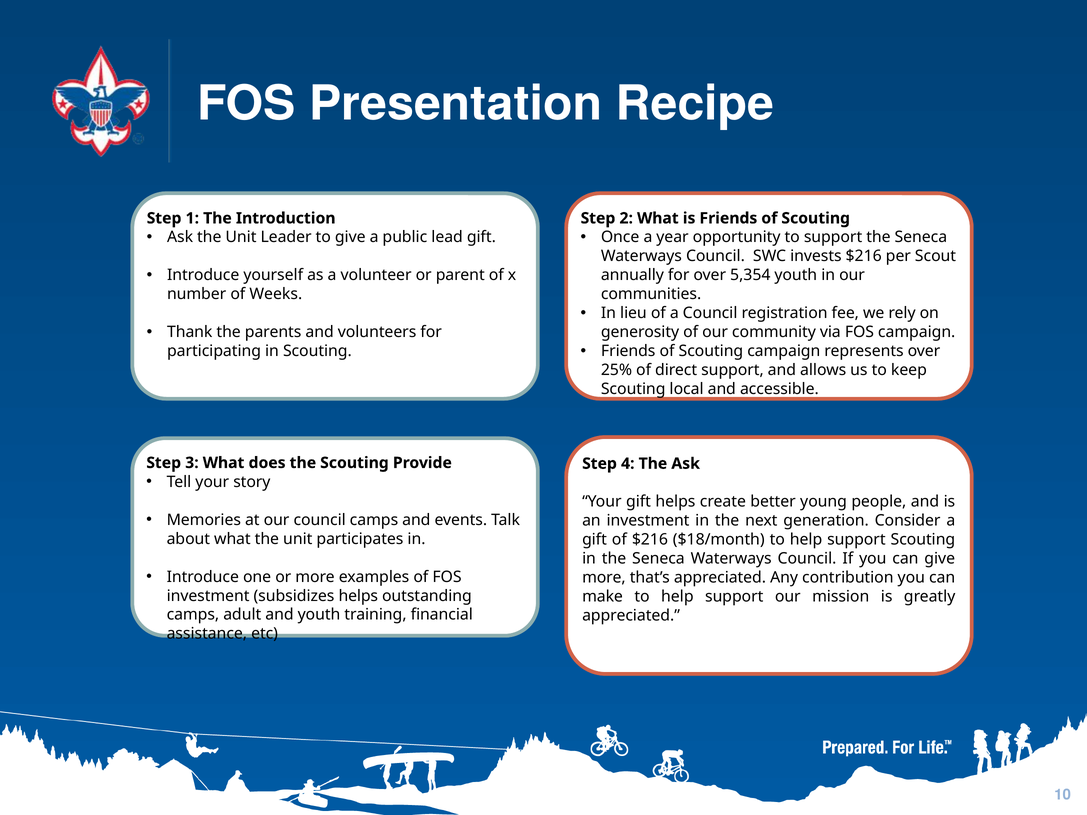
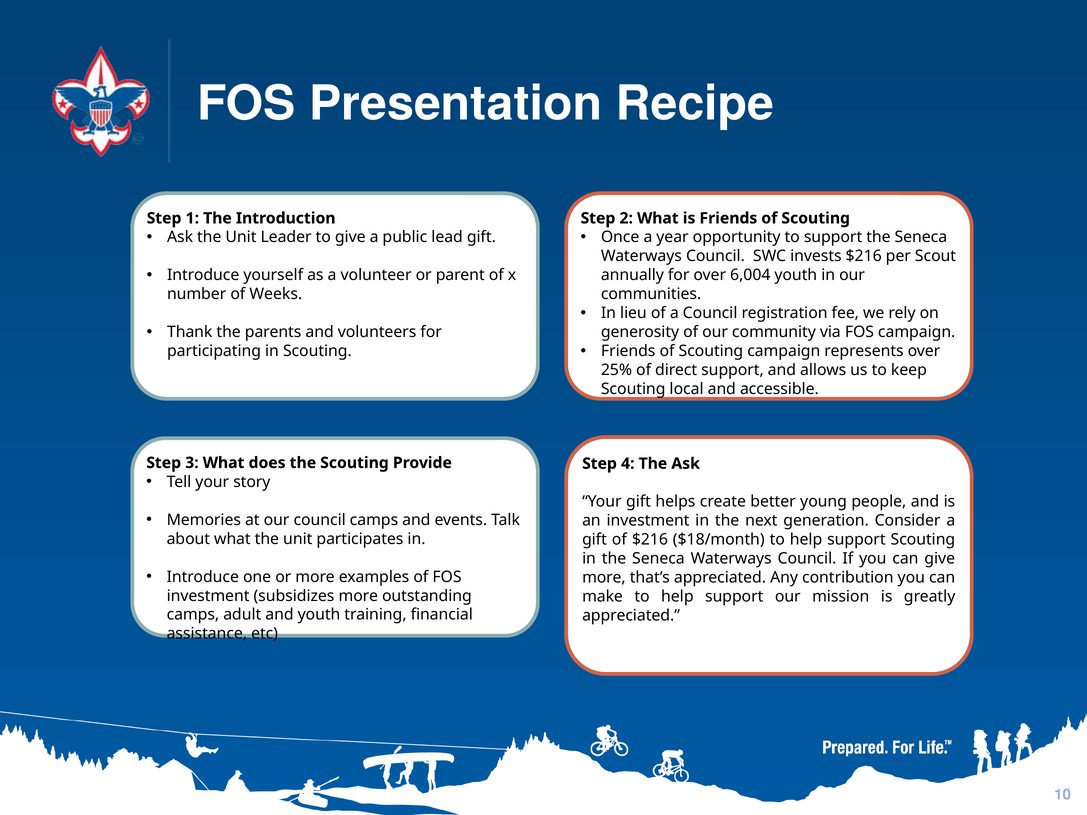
5,354: 5,354 -> 6,004
subsidizes helps: helps -> more
